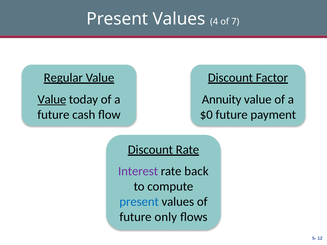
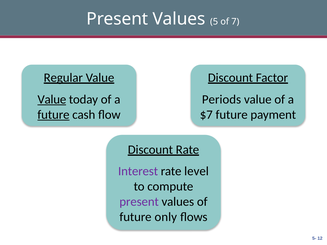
4: 4 -> 5
Annuity: Annuity -> Periods
future at (53, 115) underline: none -> present
$0: $0 -> $7
back: back -> level
present at (139, 202) colour: blue -> purple
